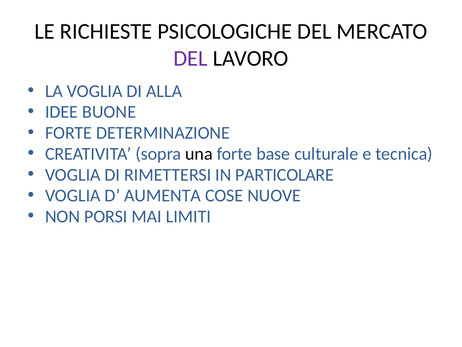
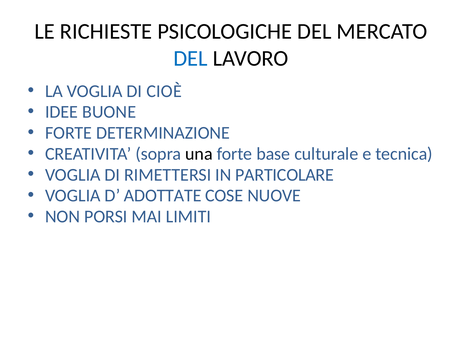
DEL at (191, 58) colour: purple -> blue
ALLA: ALLA -> CIOÈ
AUMENTA: AUMENTA -> ADOTTATE
